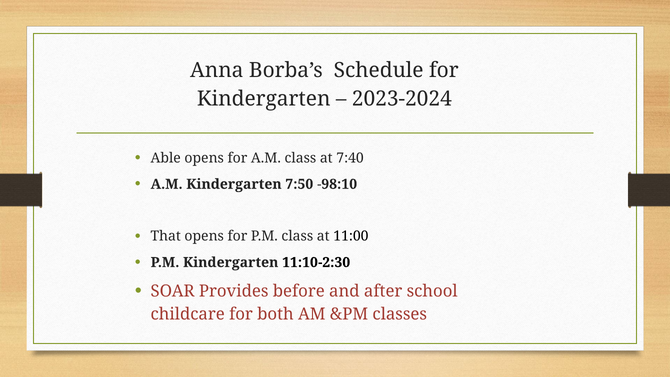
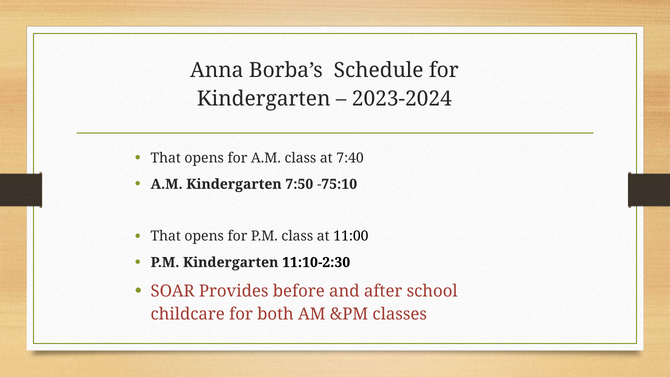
Able at (166, 158): Able -> That
-98:10: -98:10 -> -75:10
